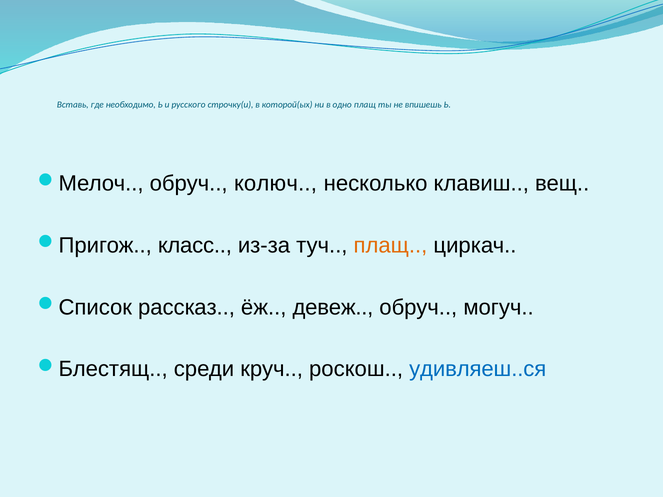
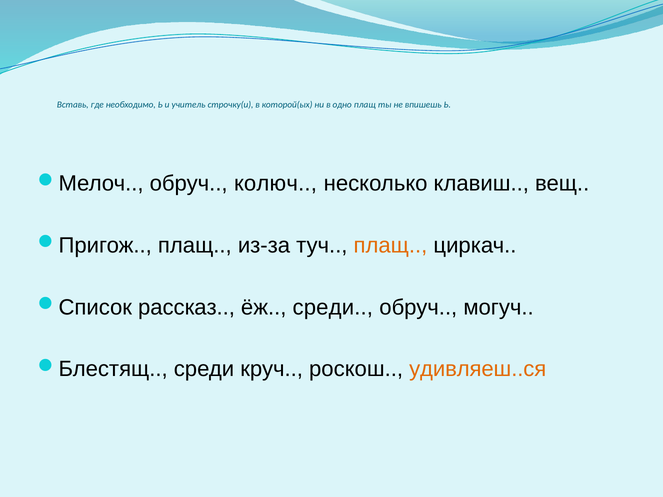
русского: русского -> учитель
класс at (195, 246): класс -> плащ
ёж девеж: девеж -> среди
удивляеш..ся colour: blue -> orange
